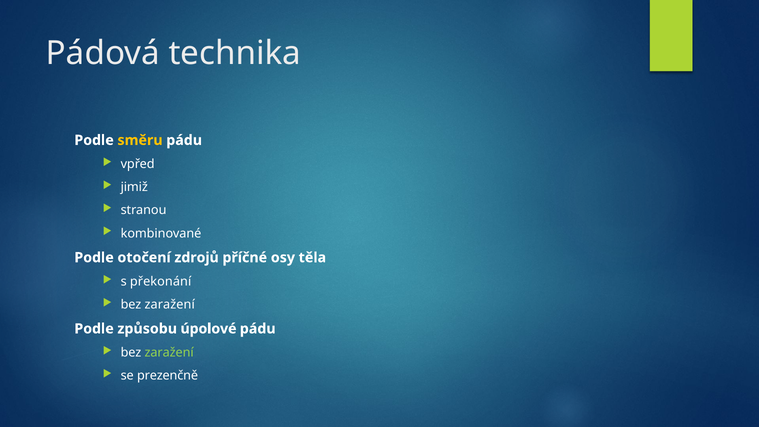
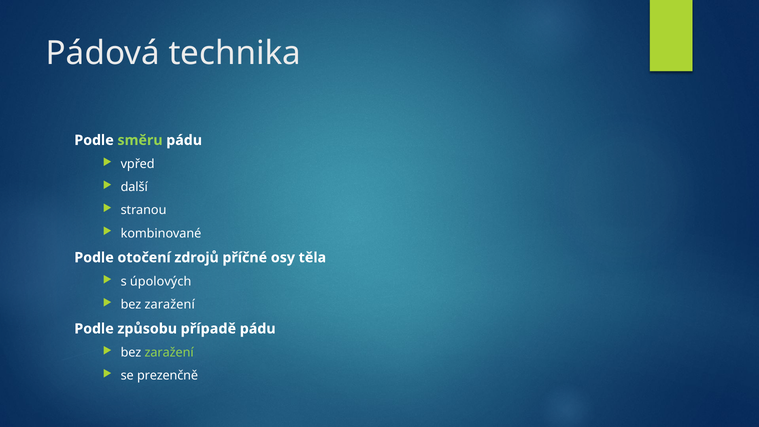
směru colour: yellow -> light green
jimiž: jimiž -> další
překonání: překonání -> úpolových
úpolové: úpolové -> případě
